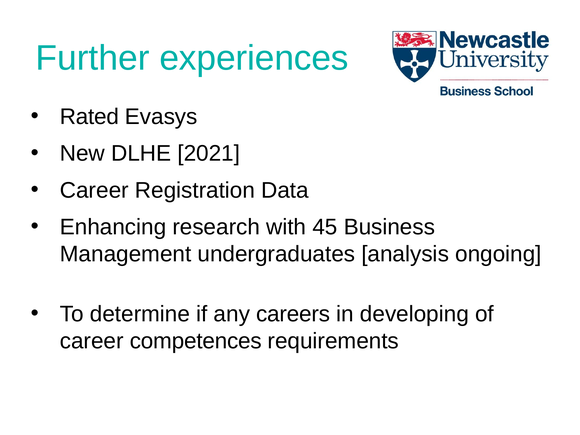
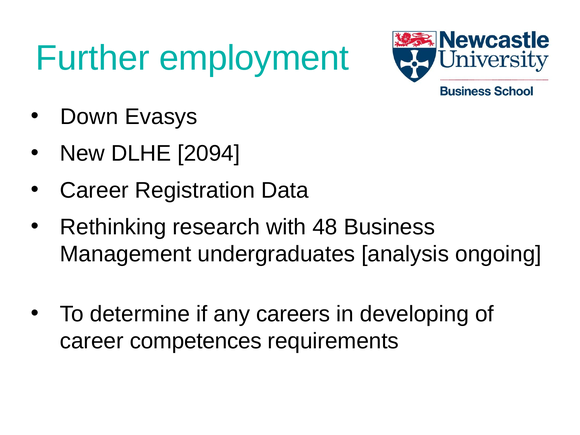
experiences: experiences -> employment
Rated: Rated -> Down
2021: 2021 -> 2094
Enhancing: Enhancing -> Rethinking
45: 45 -> 48
